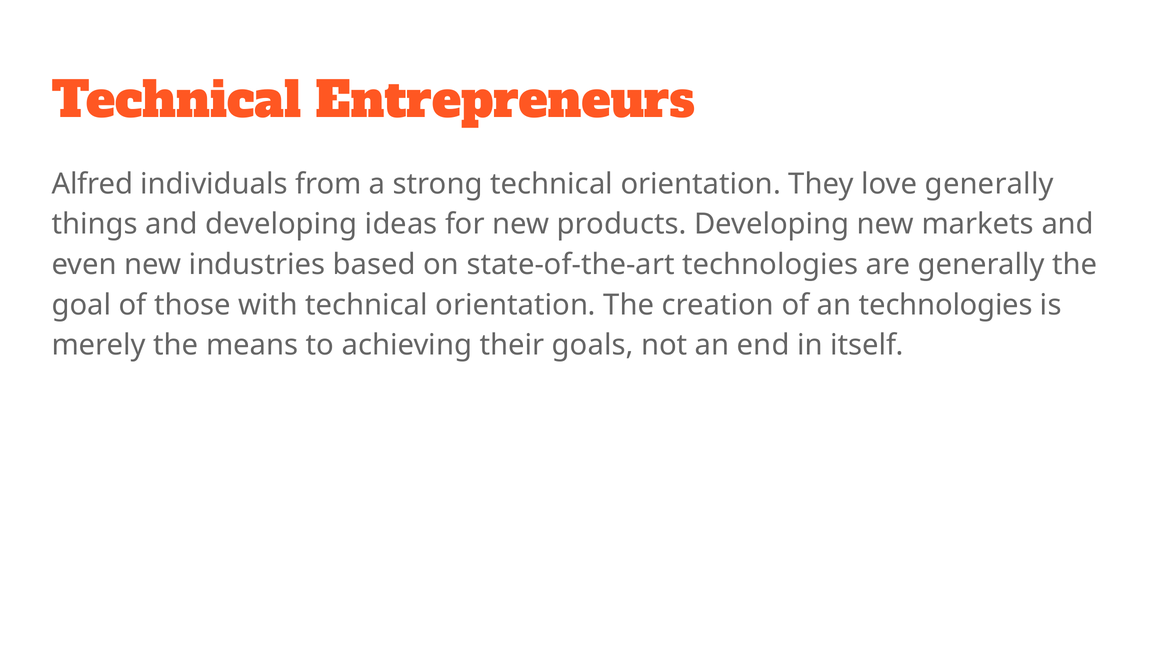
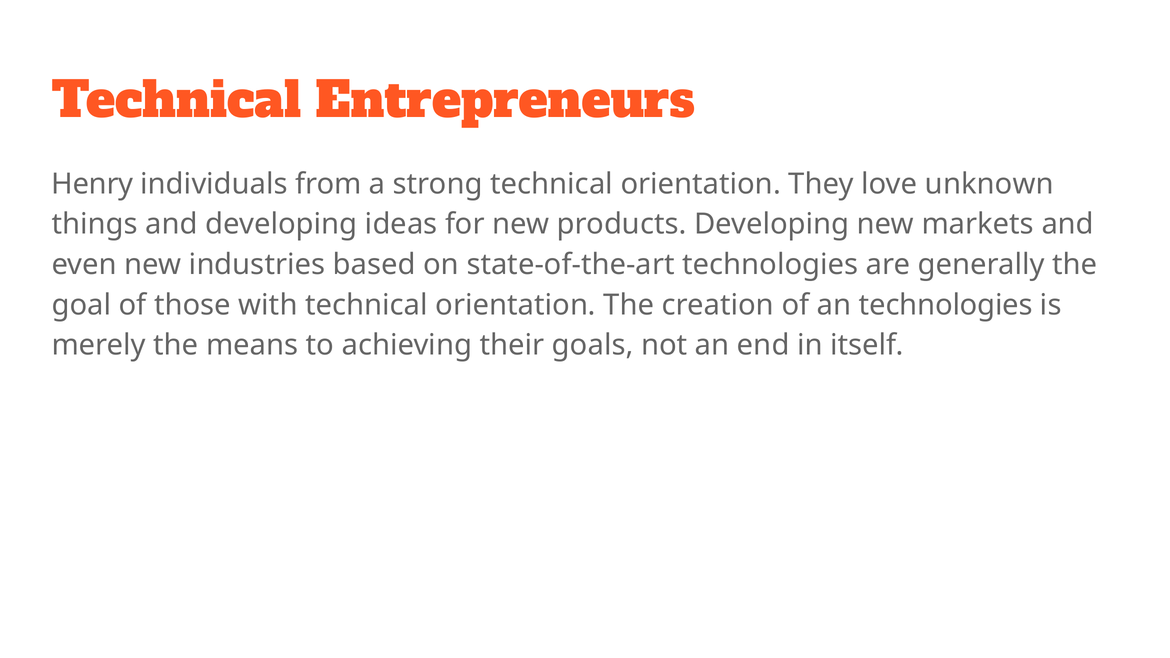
Alfred: Alfred -> Henry
love generally: generally -> unknown
